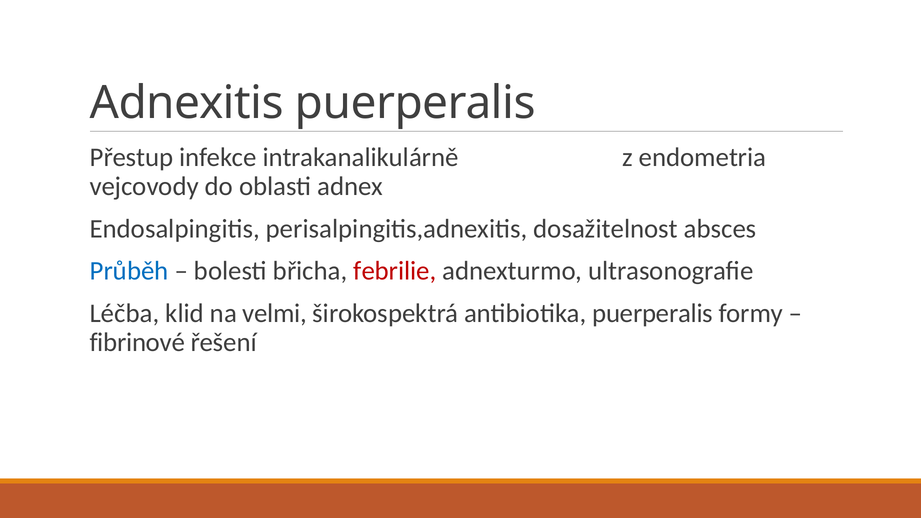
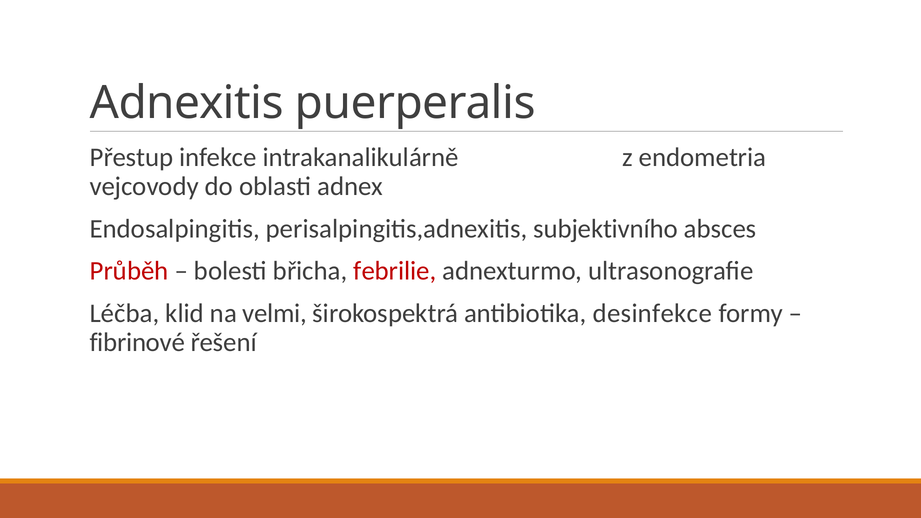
dosažitelnost: dosažitelnost -> subjektivního
Průběh colour: blue -> red
antibiotika puerperalis: puerperalis -> desinfekce
